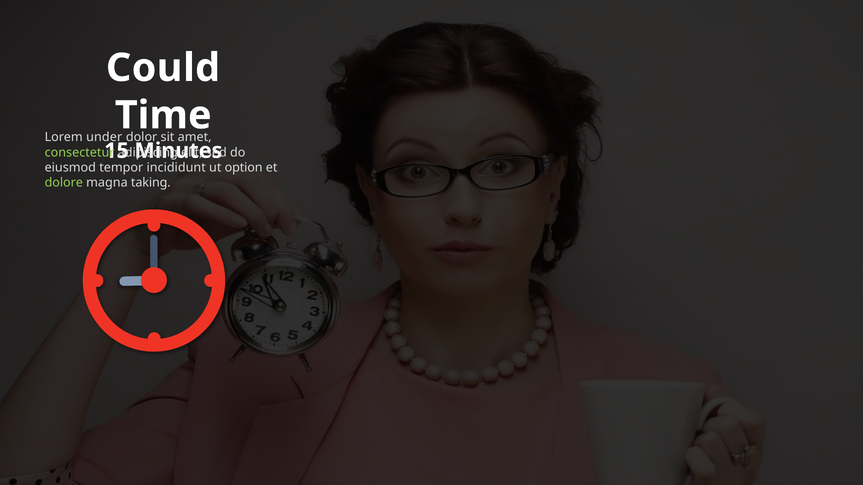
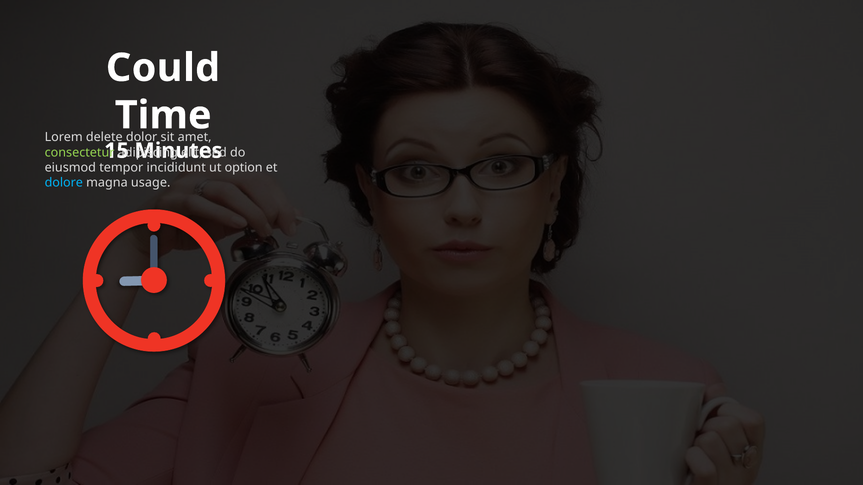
under: under -> delete
dolore colour: light green -> light blue
taking: taking -> usage
